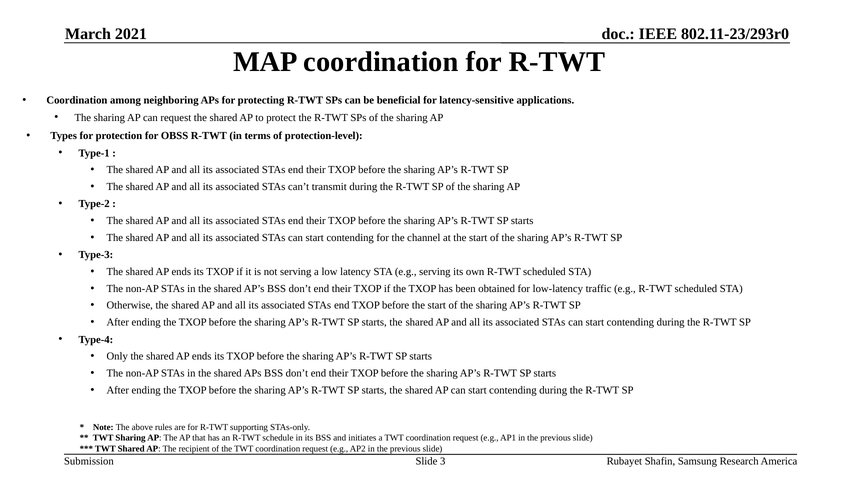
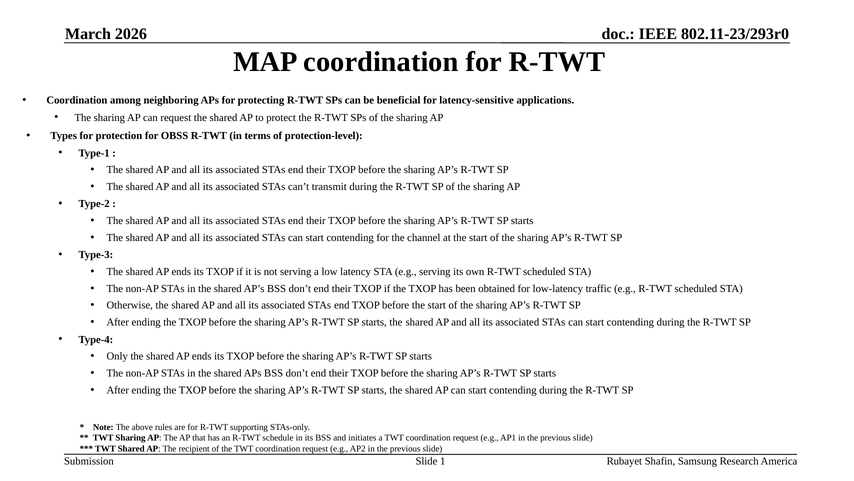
2021: 2021 -> 2026
3: 3 -> 1
